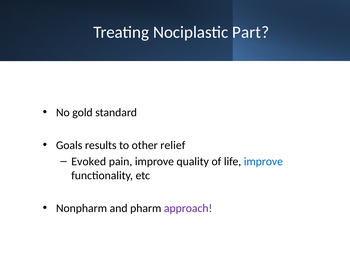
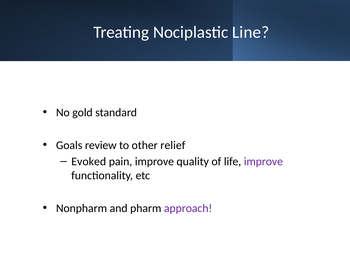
Part: Part -> Line
results: results -> review
improve at (263, 161) colour: blue -> purple
